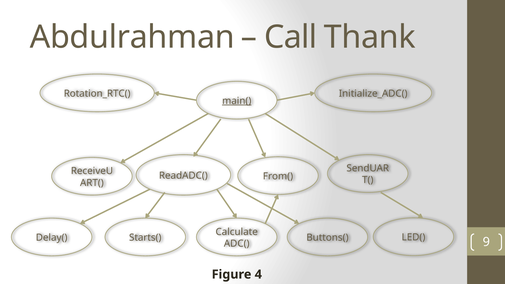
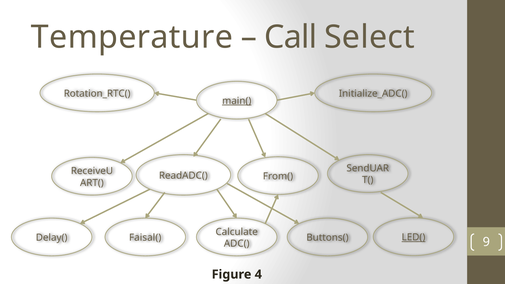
Abdulrahman: Abdulrahman -> Temperature
Thank: Thank -> Select
LED( underline: none -> present
Starts(: Starts( -> Faisal(
